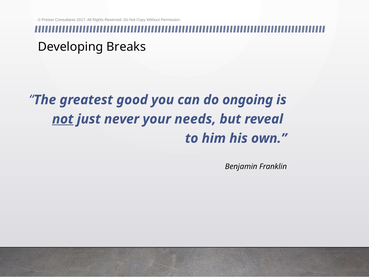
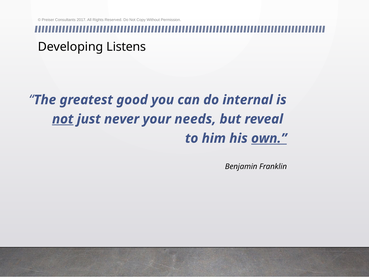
Breaks: Breaks -> Listens
ongoing: ongoing -> internal
own underline: none -> present
